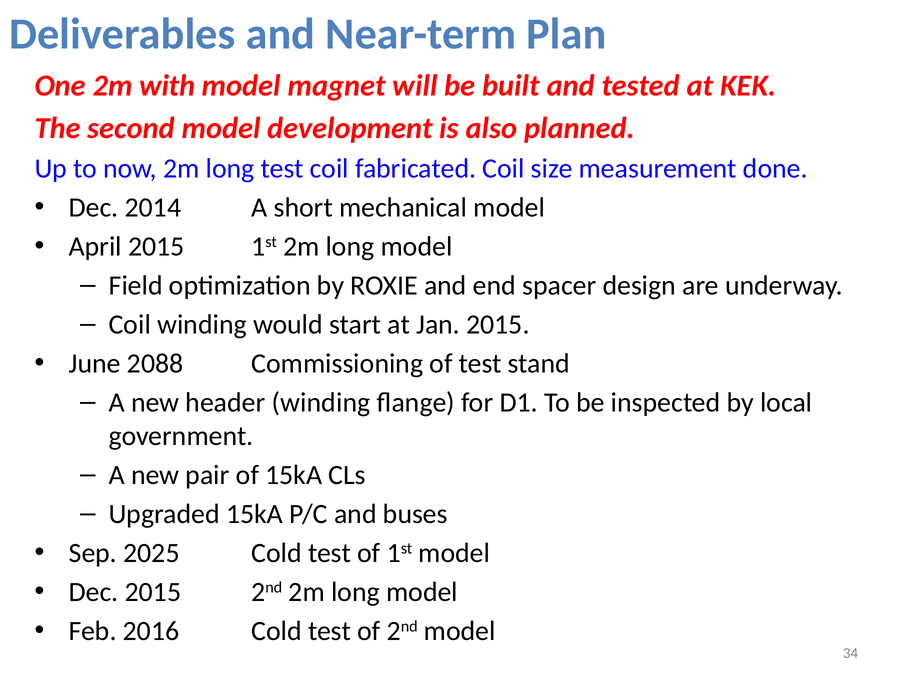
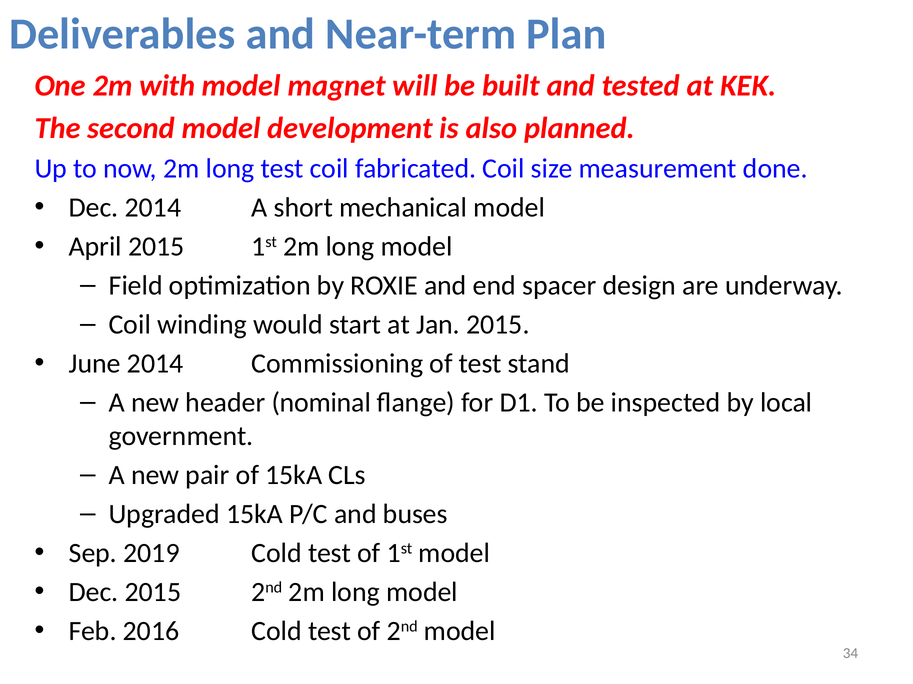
June 2088: 2088 -> 2014
header winding: winding -> nominal
2025: 2025 -> 2019
